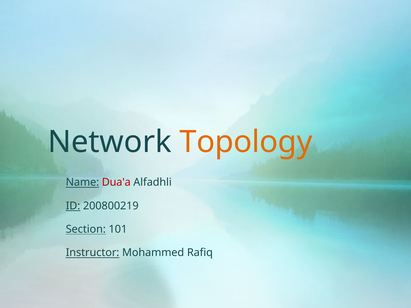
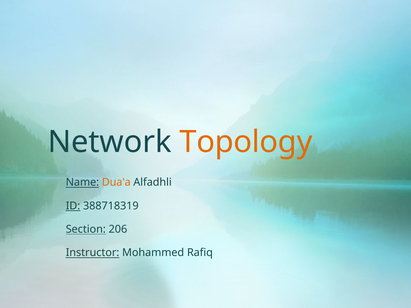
Dua'a colour: red -> orange
200800219: 200800219 -> 388718319
101: 101 -> 206
